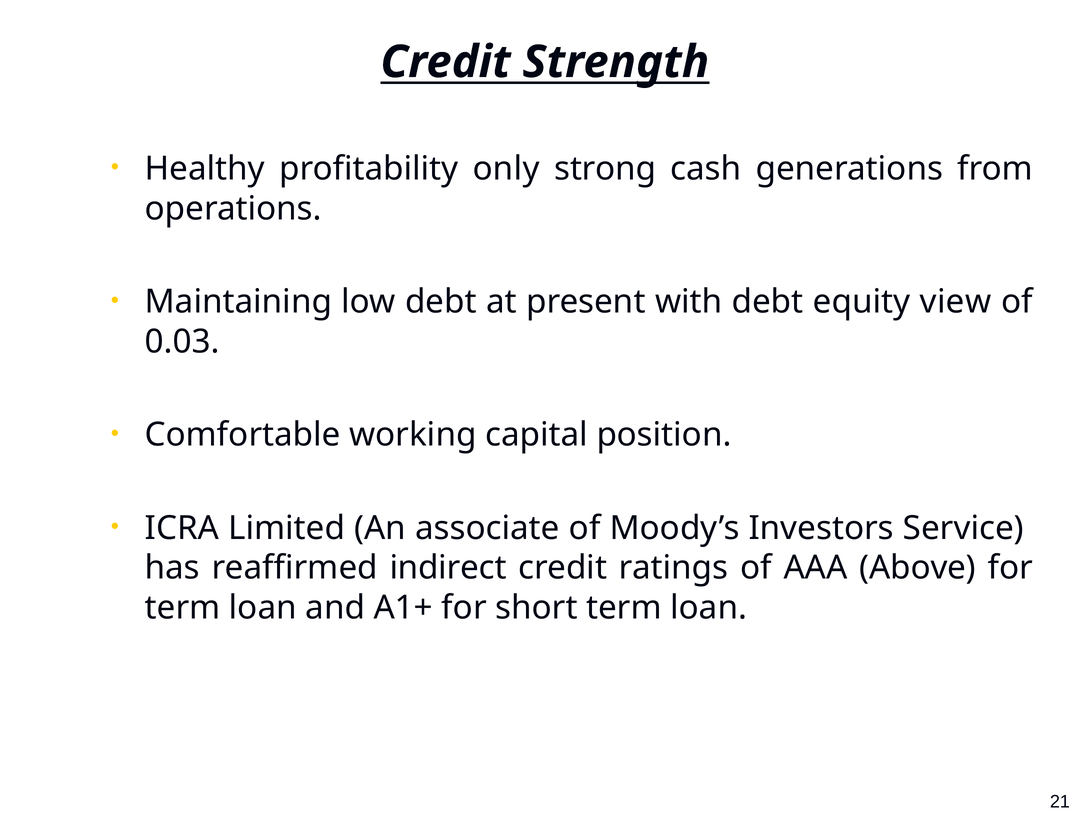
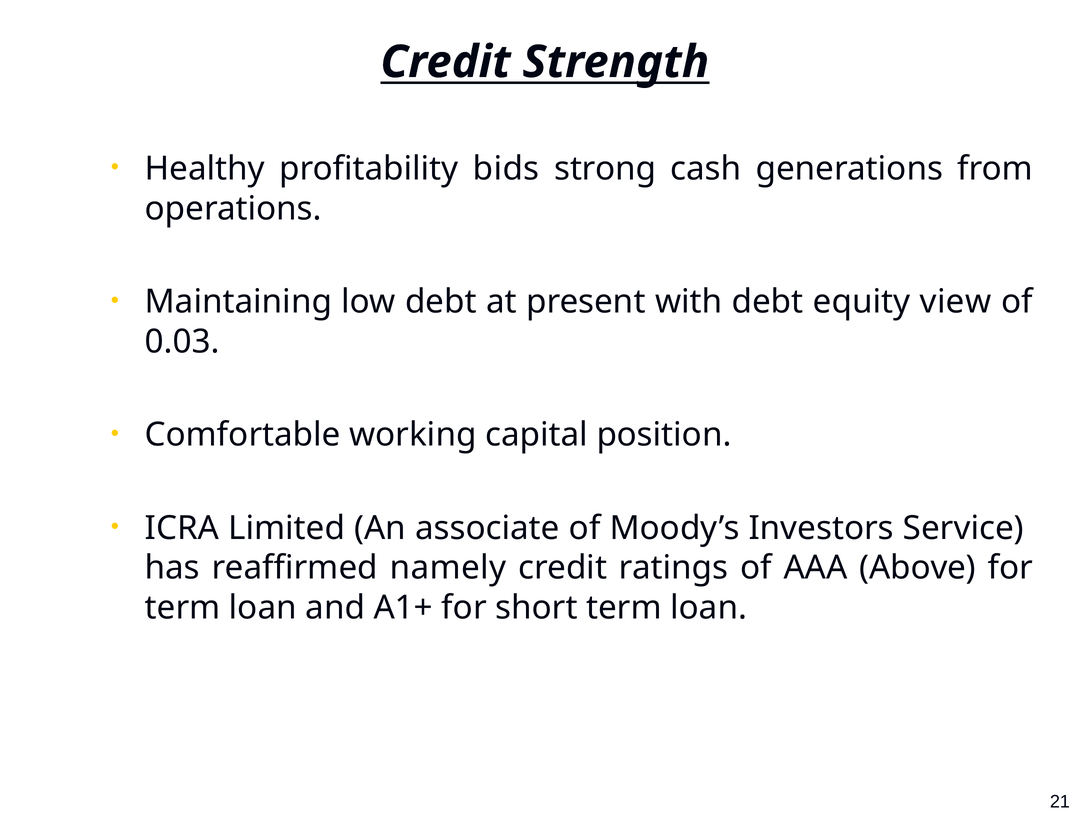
only: only -> bids
indirect: indirect -> namely
